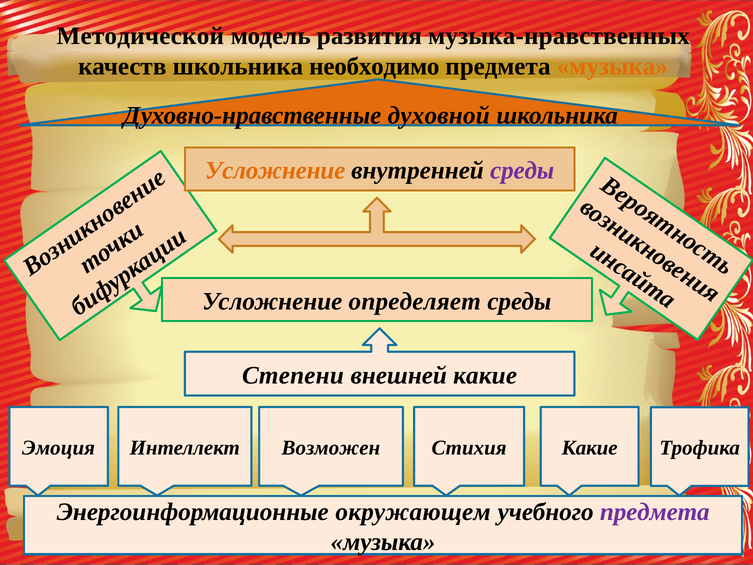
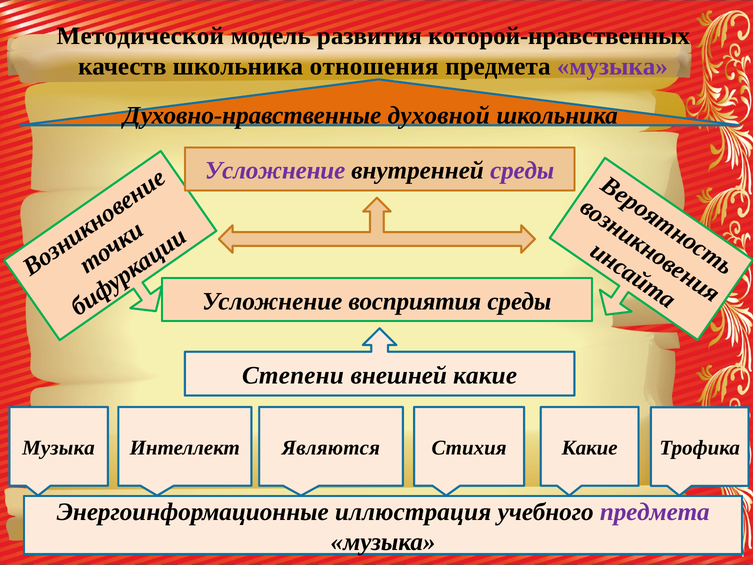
музыка-нравственных: музыка-нравственных -> которой-нравственных
необходимо: необходимо -> отношения
музыка at (612, 66) colour: orange -> purple
Усложнение at (275, 171) colour: orange -> purple
определяет: определяет -> восприятия
Эмоция at (59, 448): Эмоция -> Музыка
Возможен: Возможен -> Являются
окружающем: окружающем -> иллюстрация
